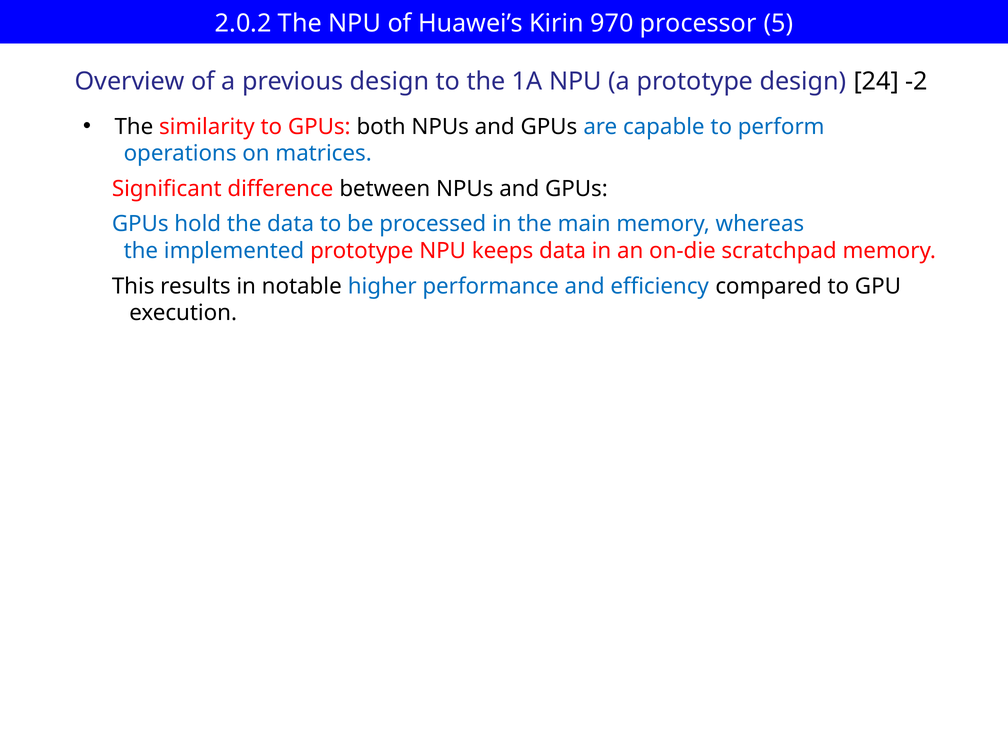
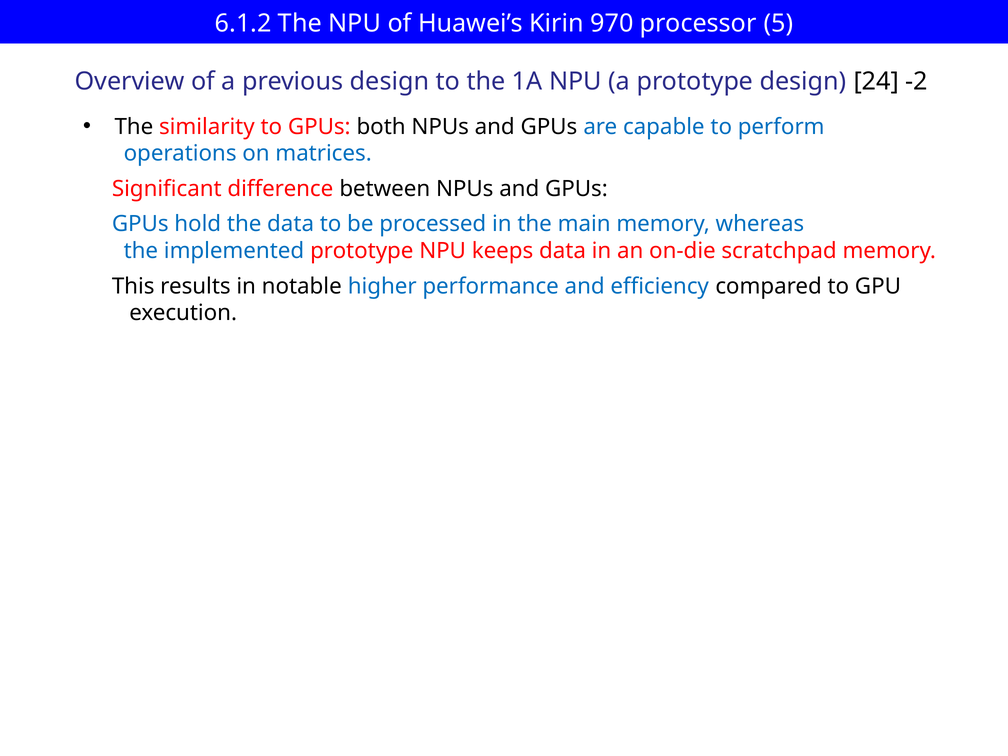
2.0.2: 2.0.2 -> 6.1.2
